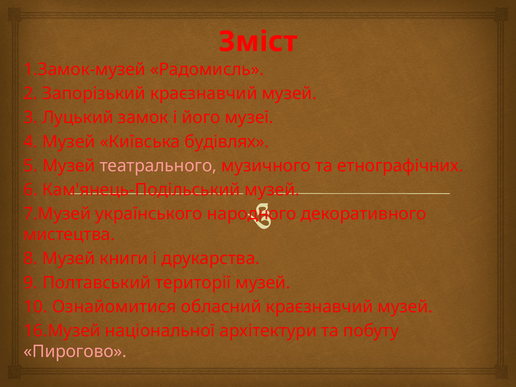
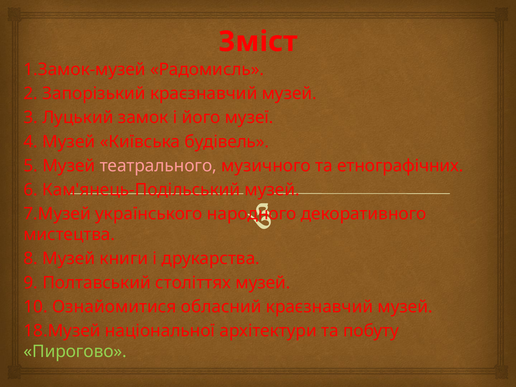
будівлях: будівлях -> будівель
території: території -> століттях
16.Музей: 16.Музей -> 18.Музей
Пирогово colour: pink -> light green
